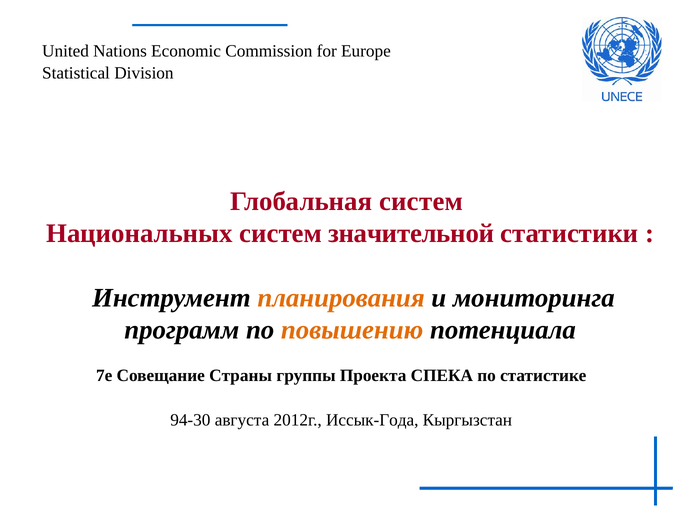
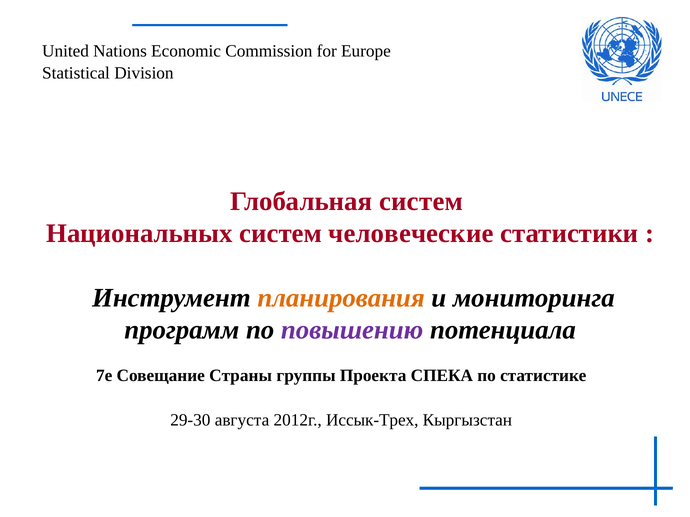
значительной: значительной -> человеческие
повышению colour: orange -> purple
94-30: 94-30 -> 29-30
Иссык-Года: Иссык-Года -> Иссык-Трех
